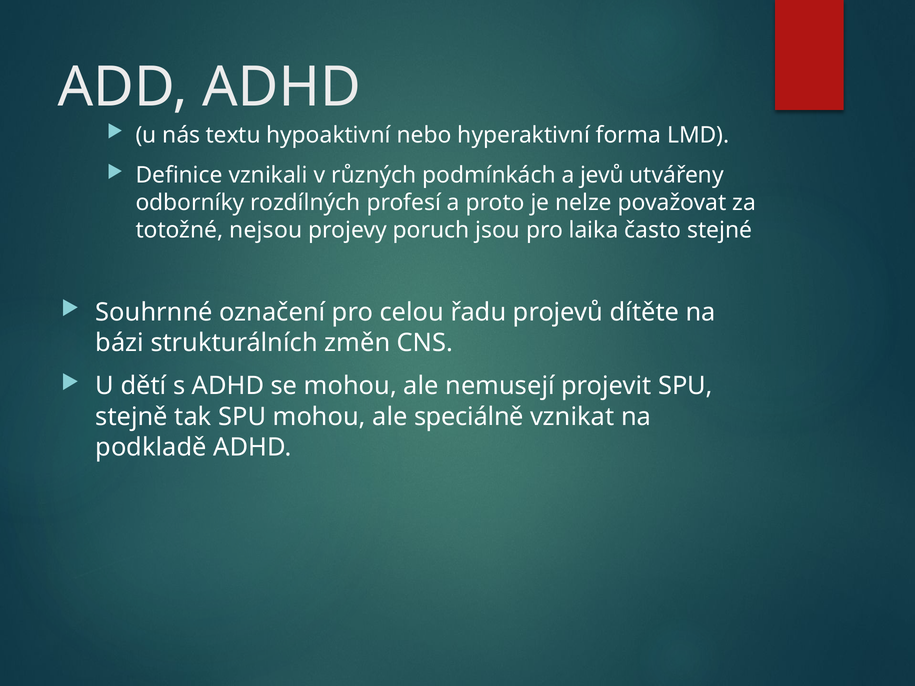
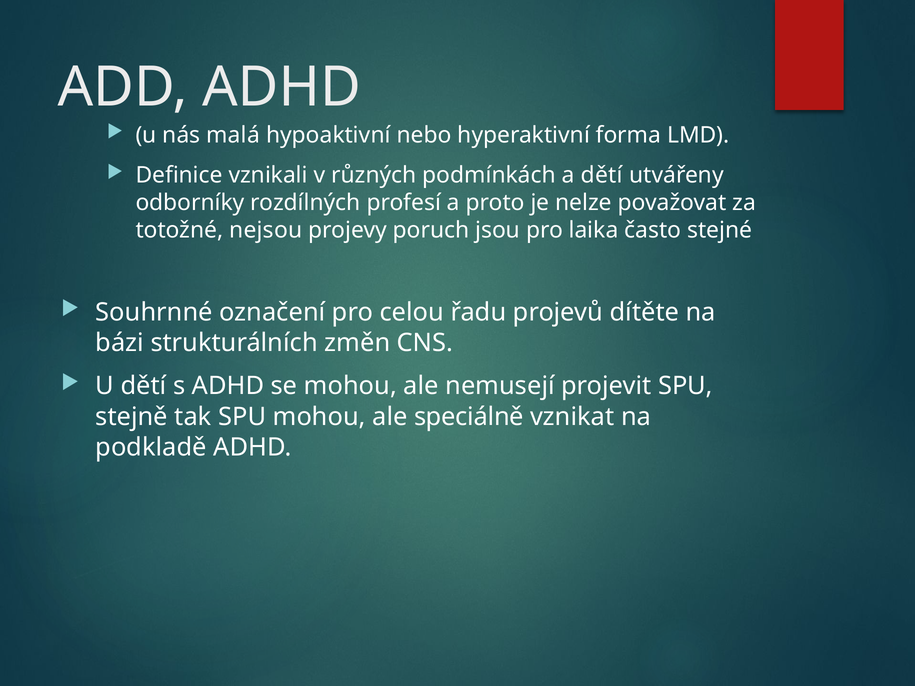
textu: textu -> malá
a jevů: jevů -> dětí
